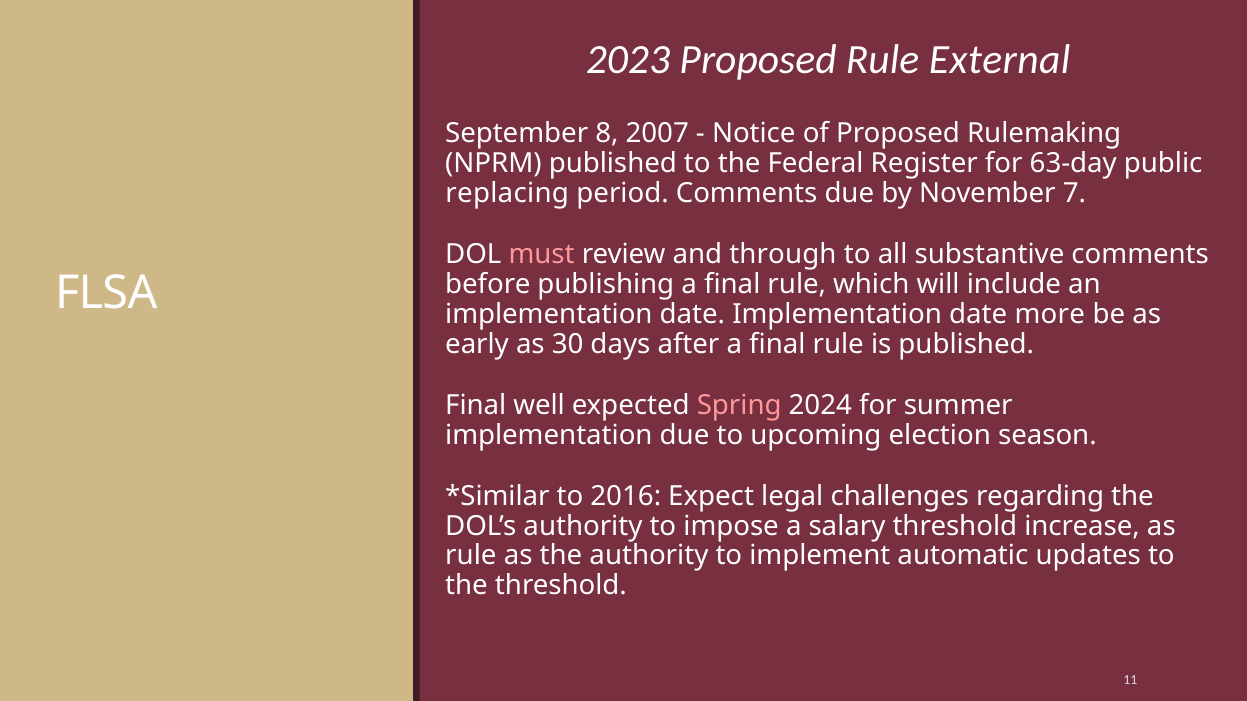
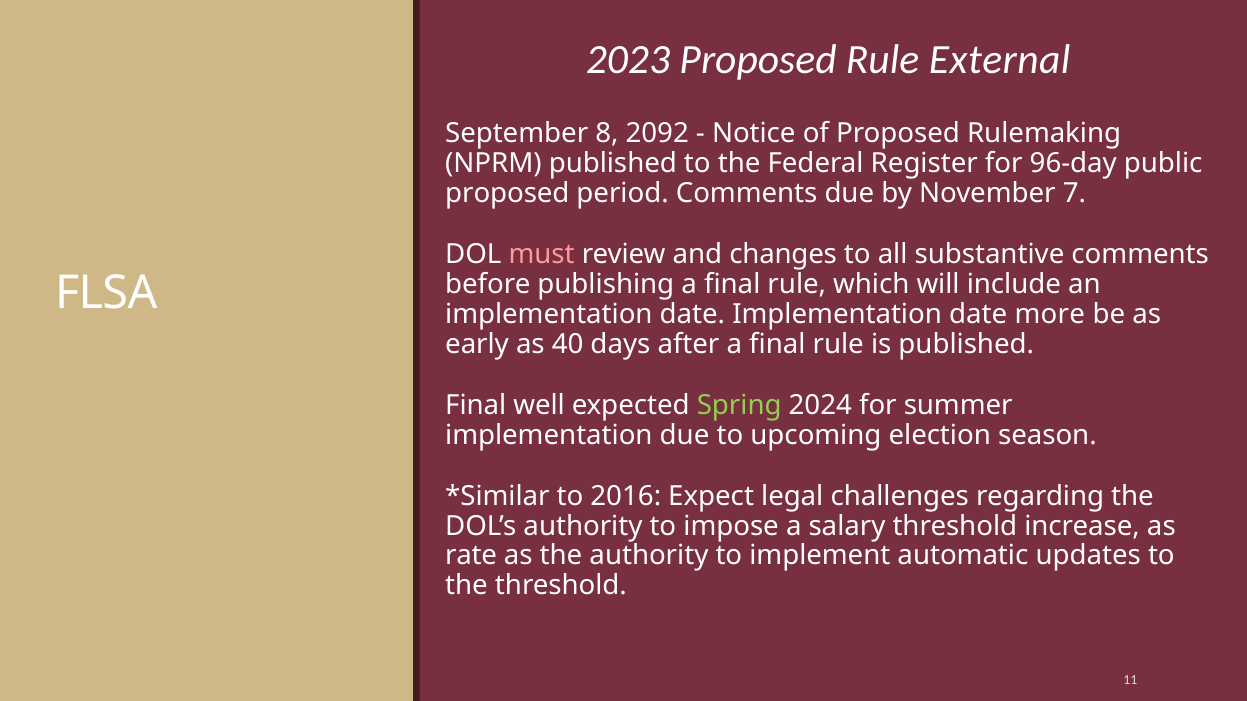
2007: 2007 -> 2092
63-day: 63-day -> 96-day
replacing at (507, 193): replacing -> proposed
through: through -> changes
30: 30 -> 40
Spring colour: pink -> light green
rule at (471, 556): rule -> rate
